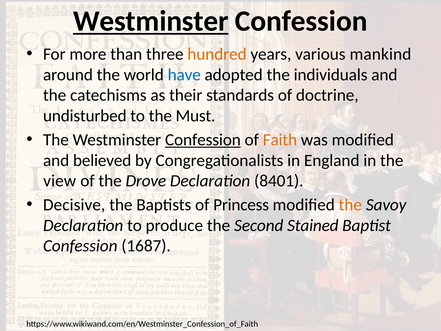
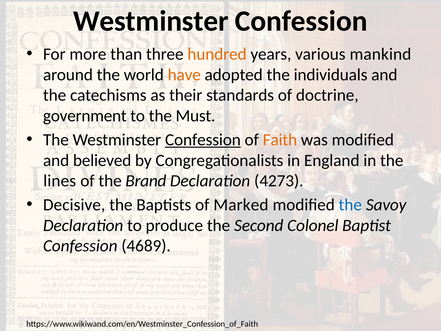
Westminster at (151, 21) underline: present -> none
have colour: blue -> orange
undisturbed: undisturbed -> government
view: view -> lines
Drove: Drove -> Brand
8401: 8401 -> 4273
Princess: Princess -> Marked
the at (350, 205) colour: orange -> blue
Stained: Stained -> Colonel
1687: 1687 -> 4689
